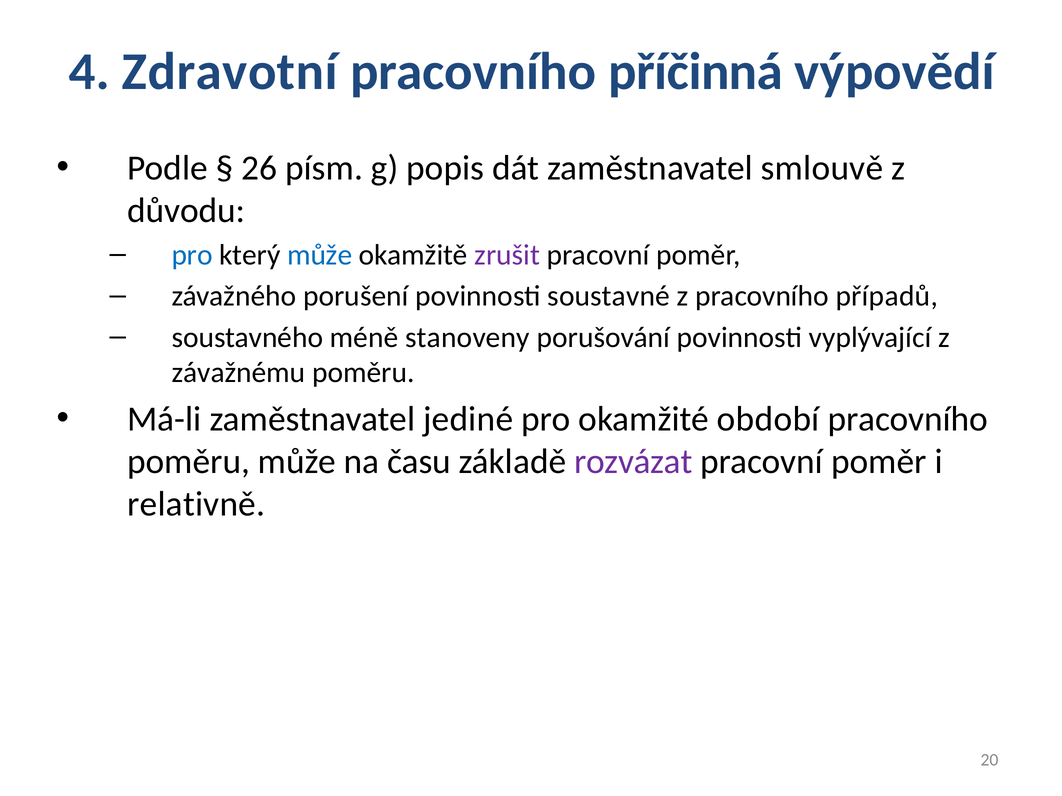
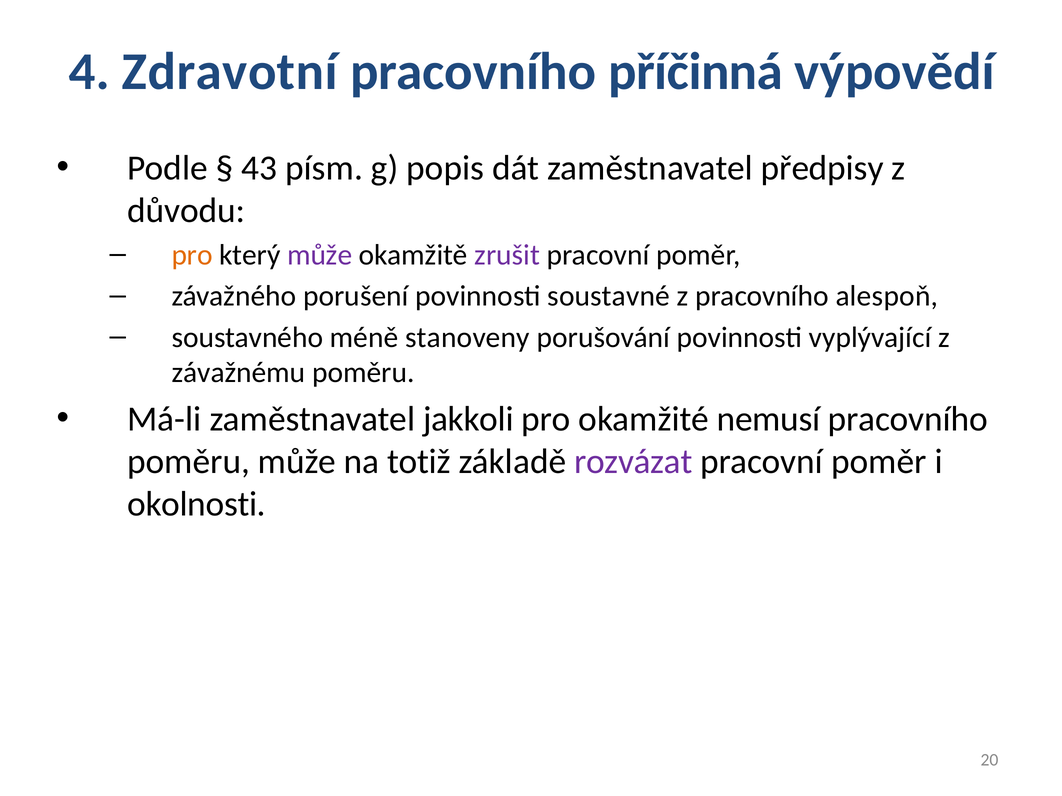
26: 26 -> 43
smlouvě: smlouvě -> předpisy
pro at (192, 255) colour: blue -> orange
může at (320, 255) colour: blue -> purple
případů: případů -> alespoň
jediné: jediné -> jakkoli
období: období -> nemusí
času: času -> totiž
relativně: relativně -> okolnosti
